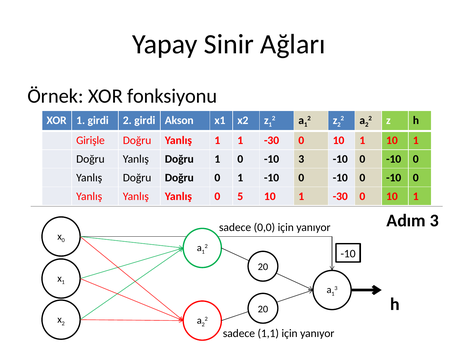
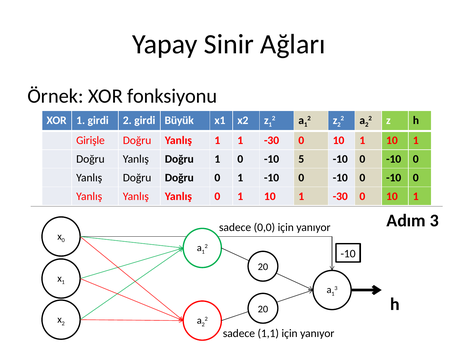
Akson: Akson -> Büyük
-10 3: 3 -> 5
Yanlış 0 5: 5 -> 1
